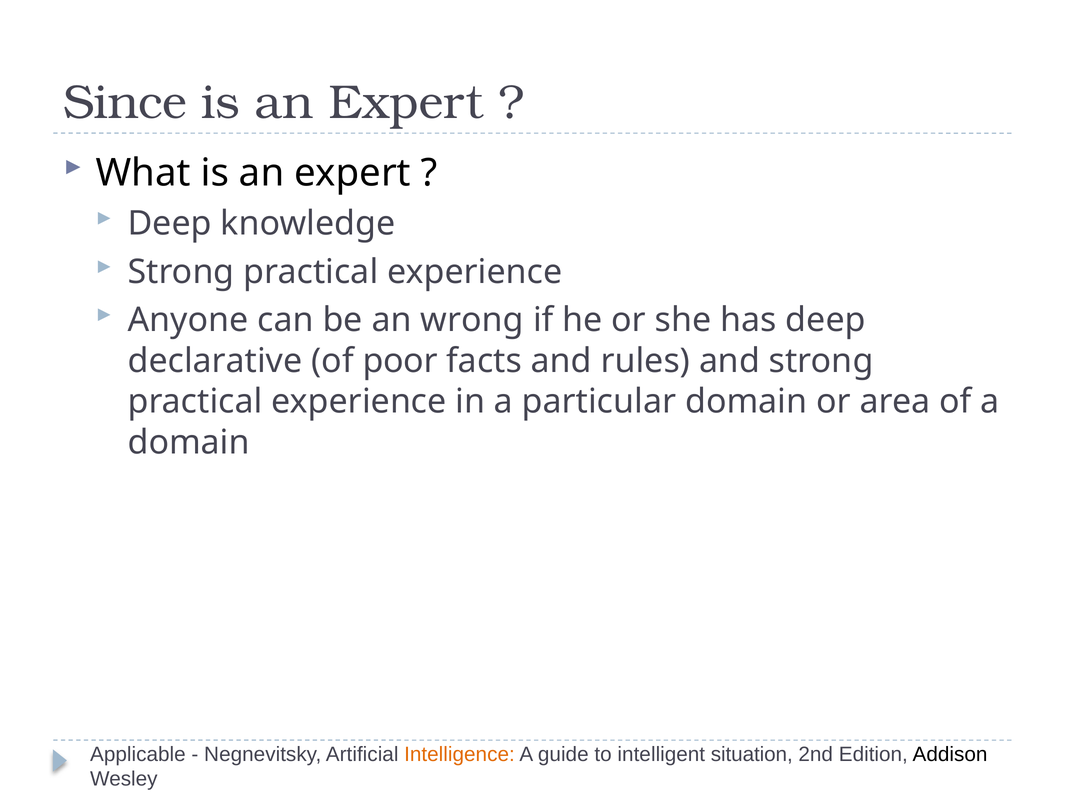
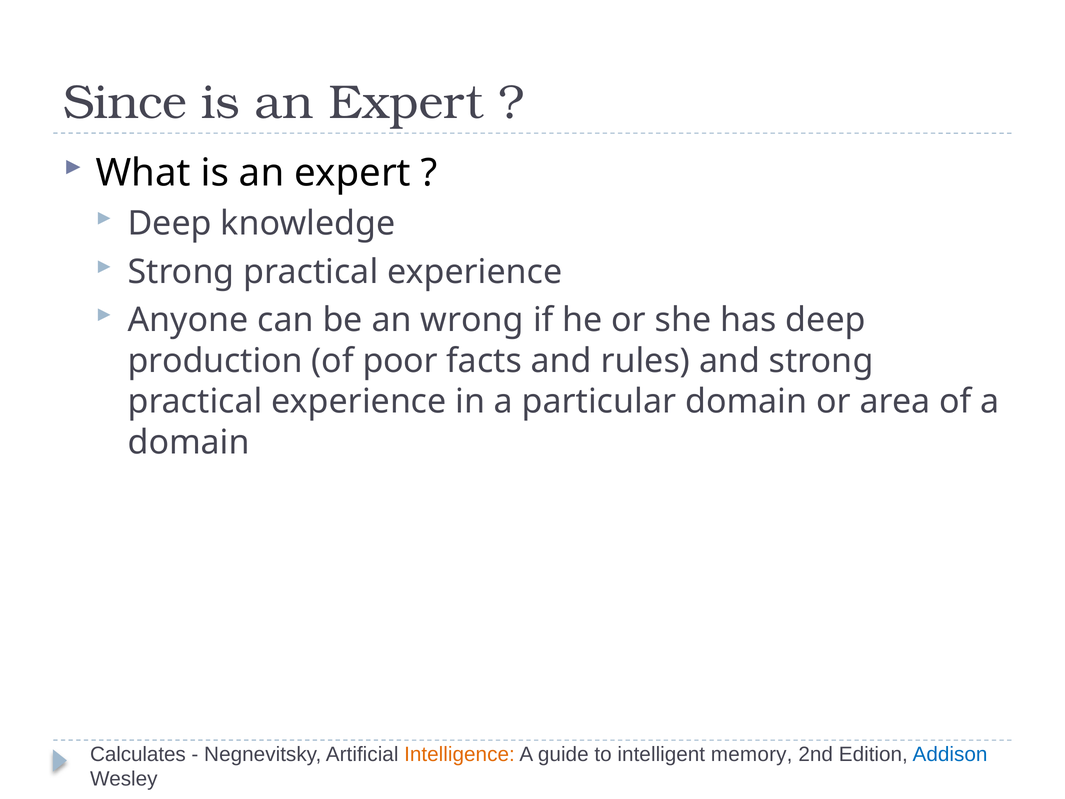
declarative: declarative -> production
Applicable: Applicable -> Calculates
situation: situation -> memory
Addison colour: black -> blue
